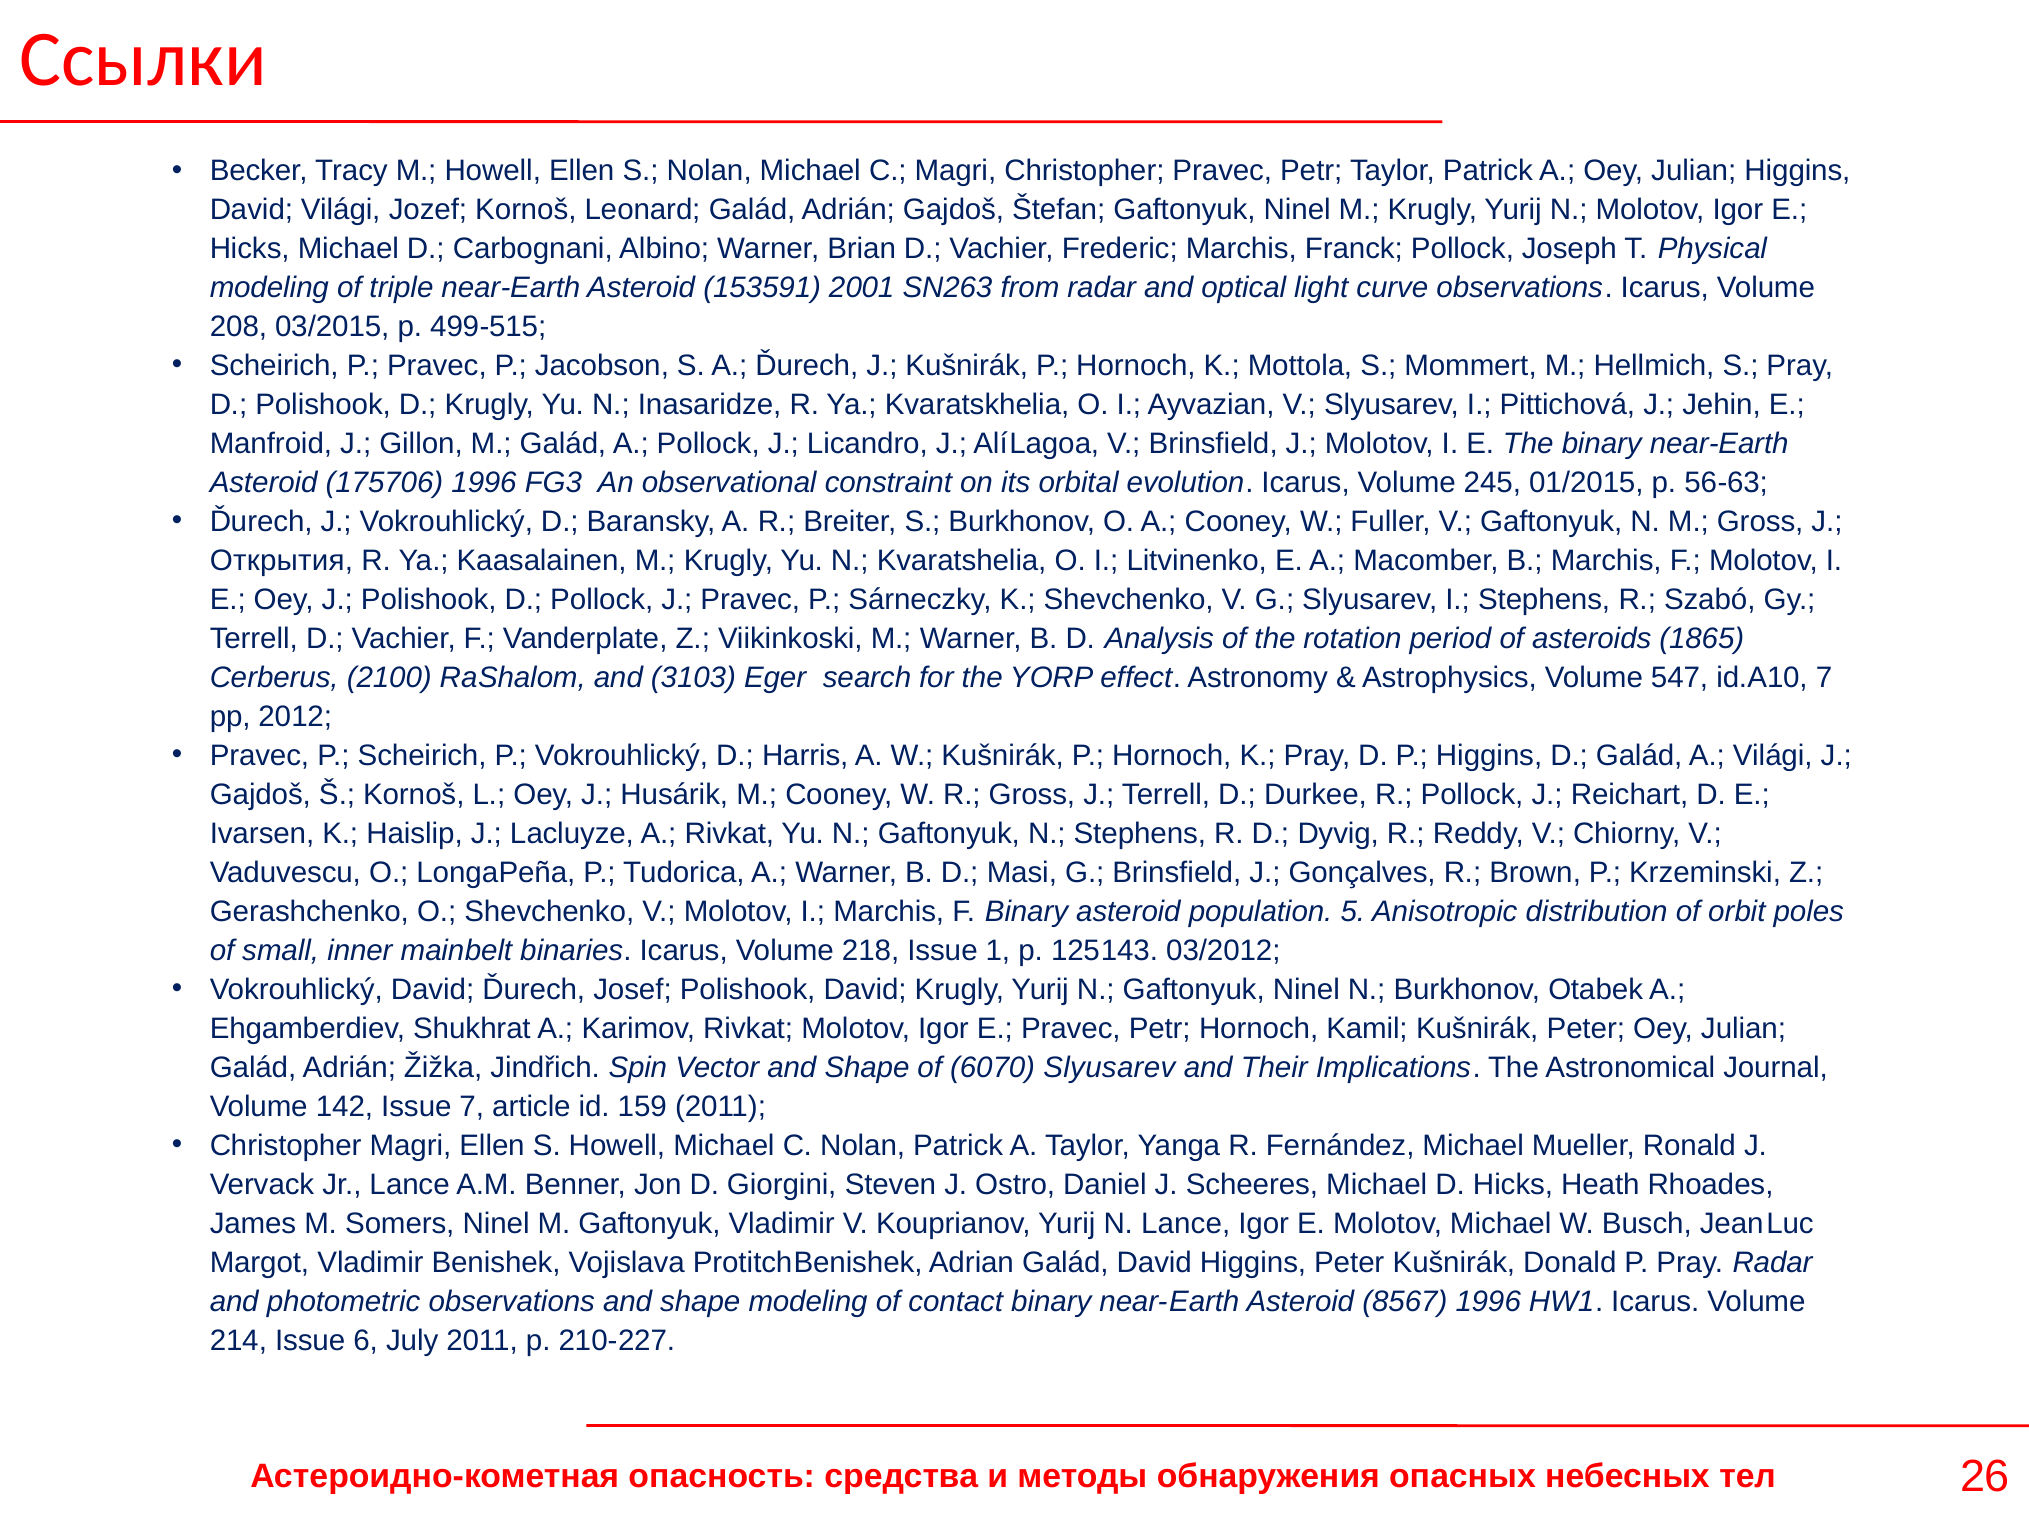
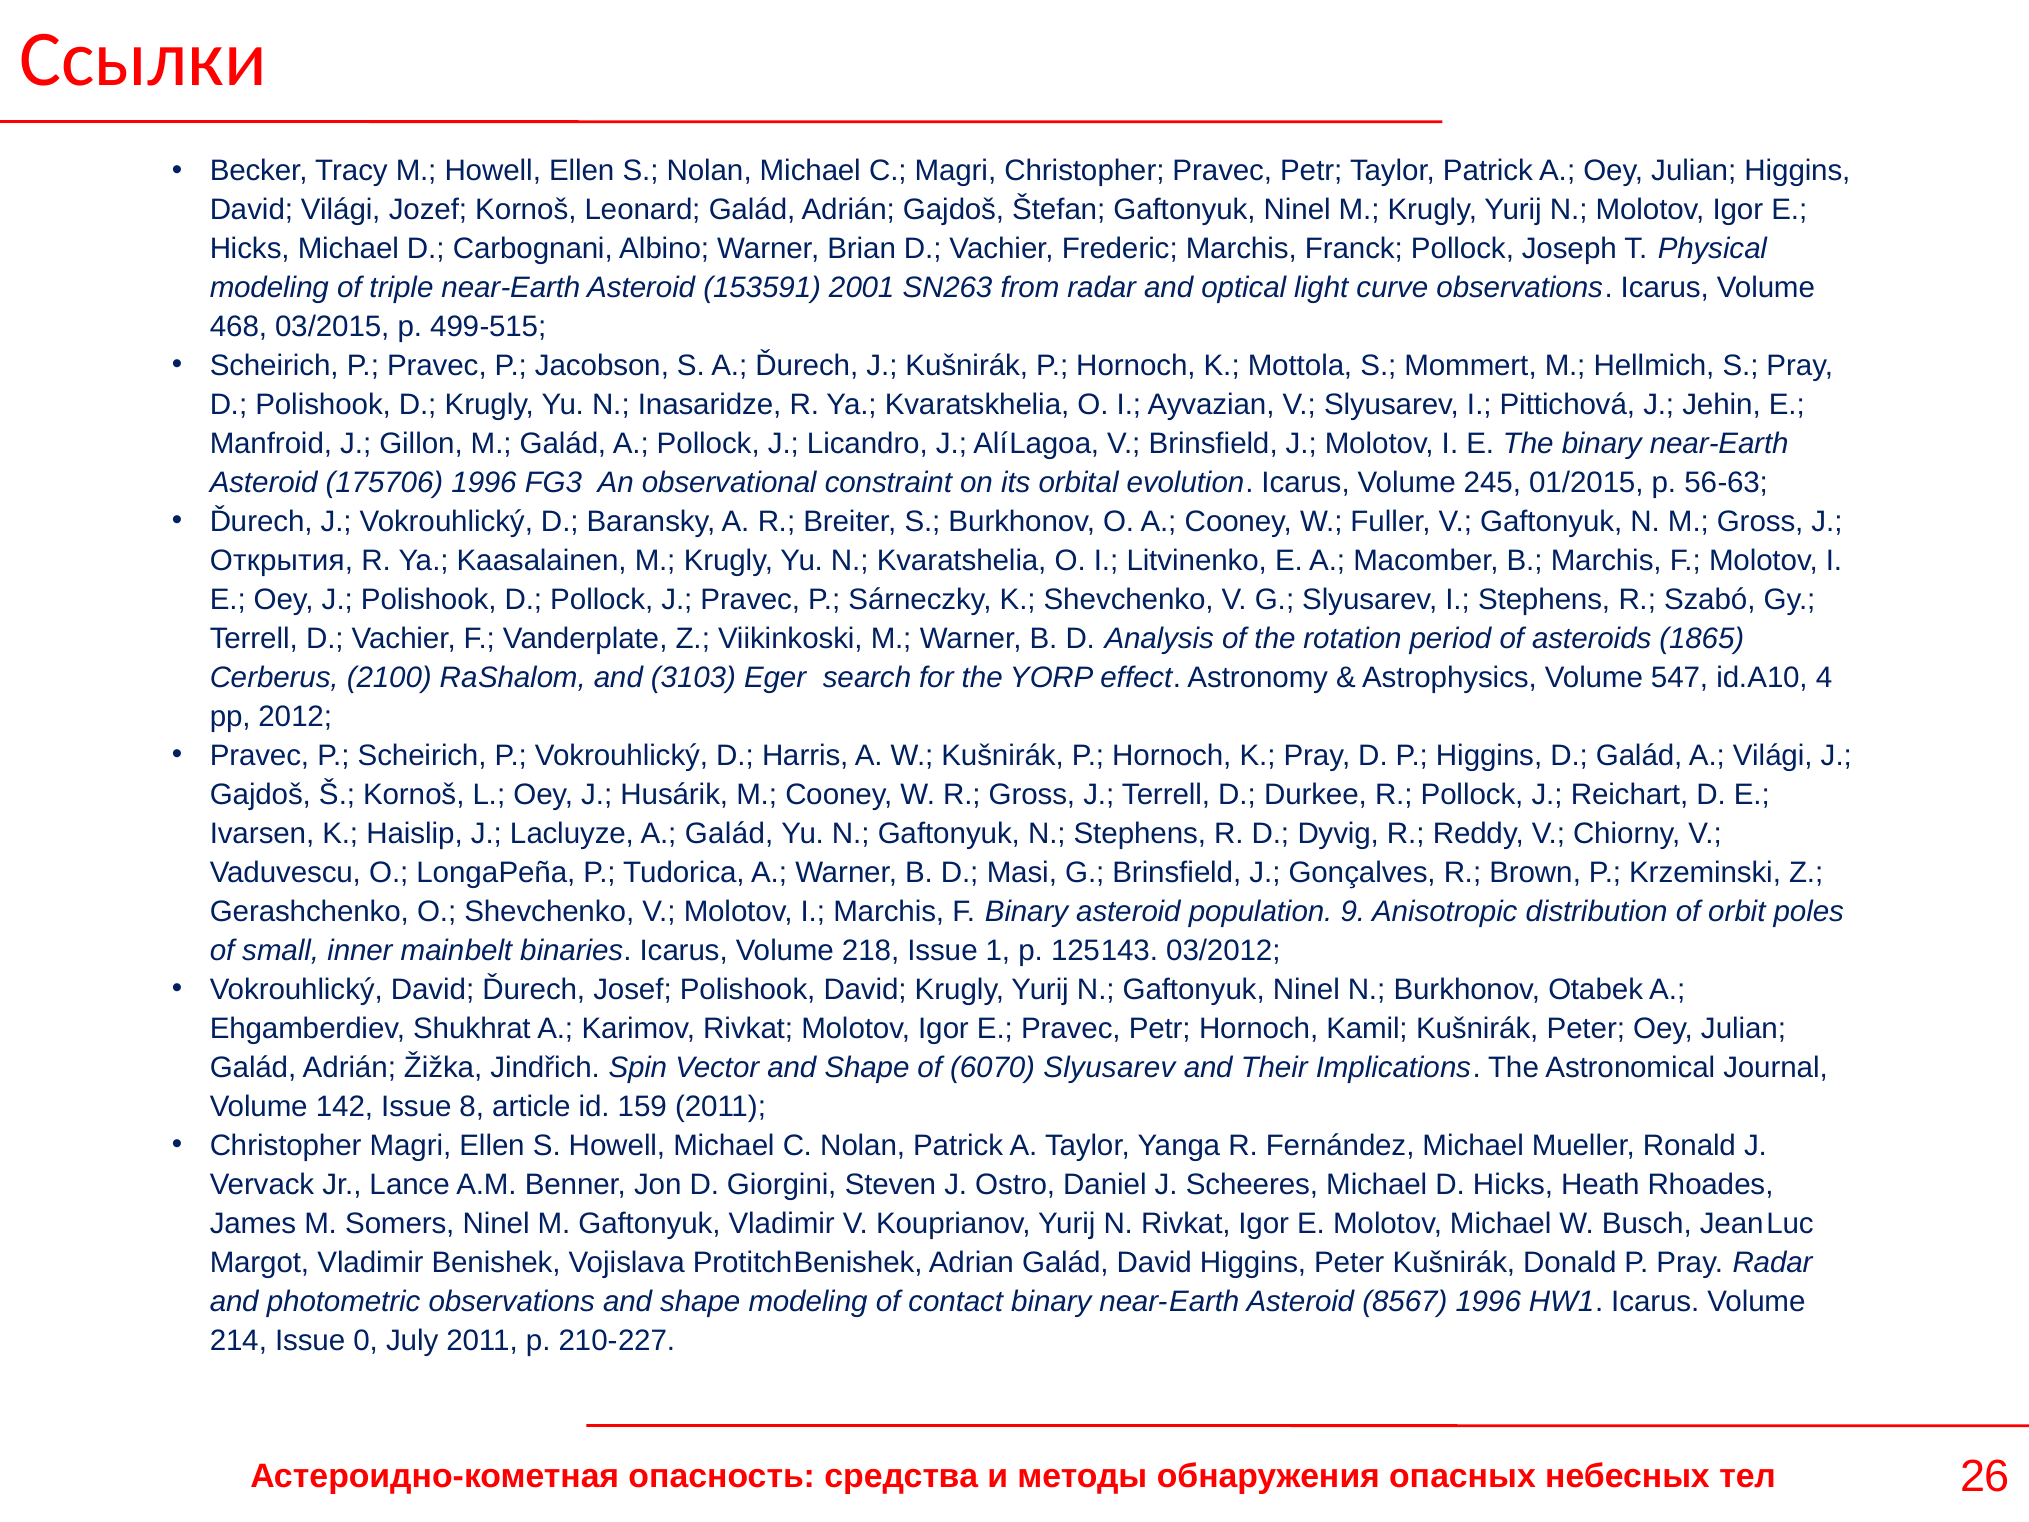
208: 208 -> 468
id.A10 7: 7 -> 4
A Rivkat: Rivkat -> Galád
5: 5 -> 9
Issue 7: 7 -> 8
N Lance: Lance -> Rivkat
6: 6 -> 0
